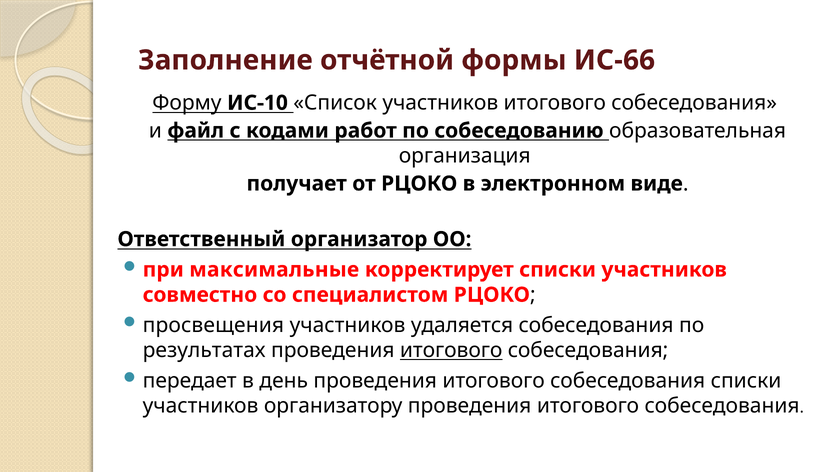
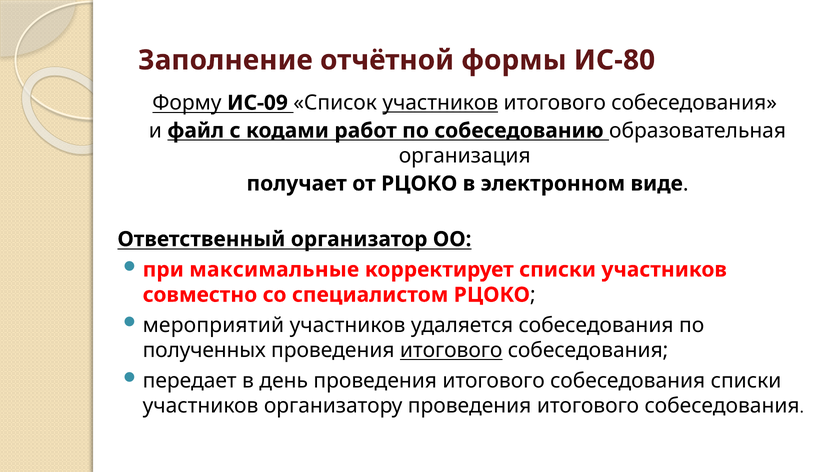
ИС-66: ИС-66 -> ИС-80
ИС-10: ИС-10 -> ИС-09
участников at (440, 103) underline: none -> present
просвещения: просвещения -> мероприятий
результатах: результатах -> полученных
